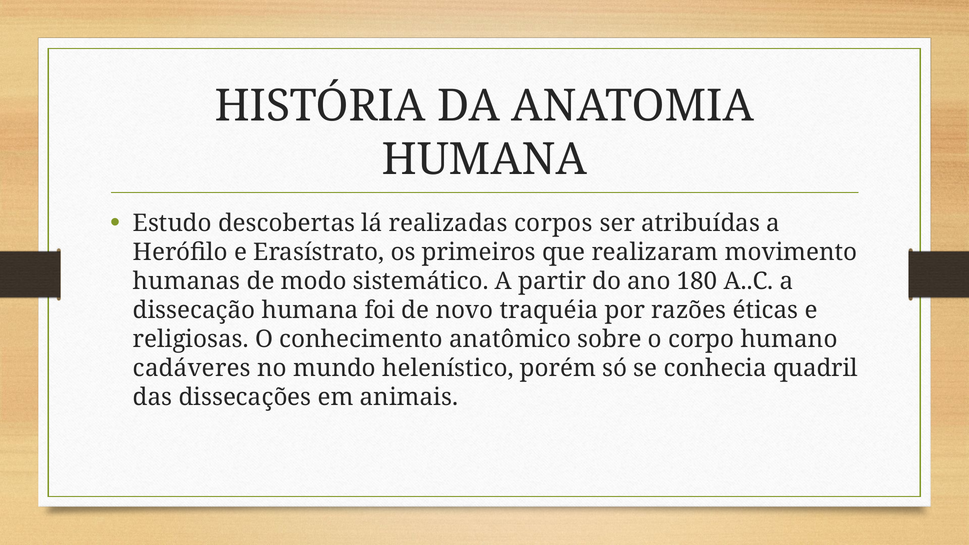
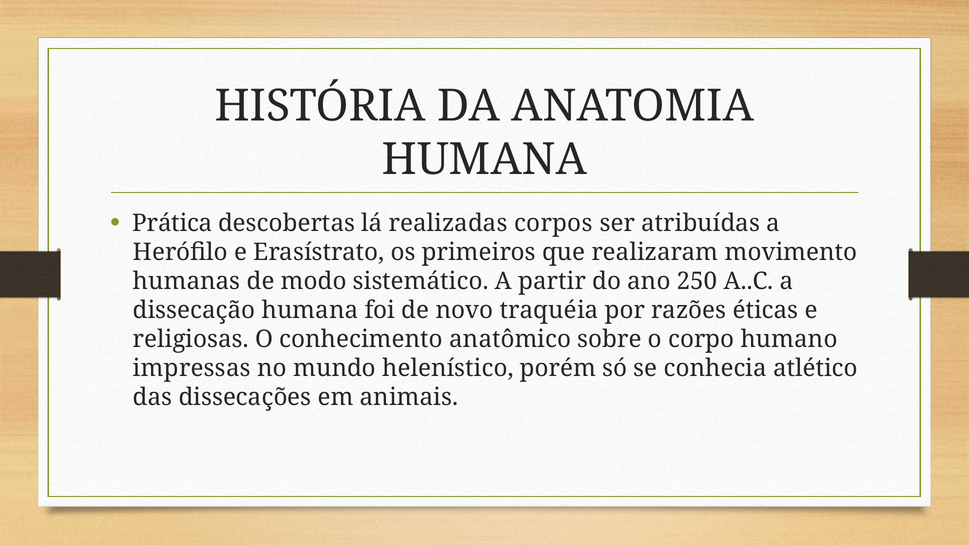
Estudo: Estudo -> Prática
180: 180 -> 250
cadáveres: cadáveres -> impressas
quadril: quadril -> atlético
